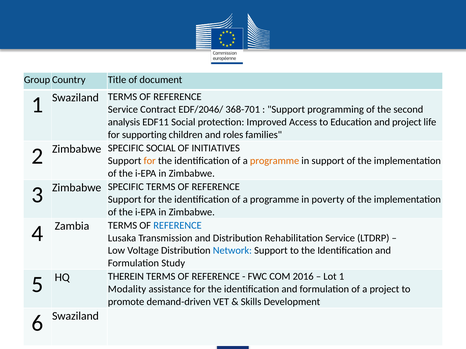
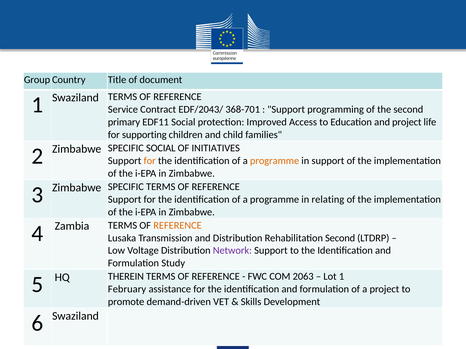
EDF/2046/: EDF/2046/ -> EDF/2043/
analysis: analysis -> primary
roles: roles -> child
poverty: poverty -> relating
REFERENCE at (178, 226) colour: blue -> orange
Rehabilitation Service: Service -> Second
Network colour: blue -> purple
2016: 2016 -> 2063
Modality: Modality -> February
